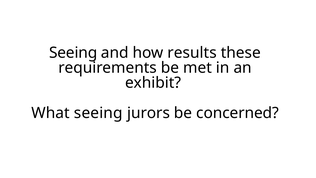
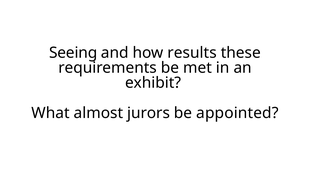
What seeing: seeing -> almost
concerned: concerned -> appointed
